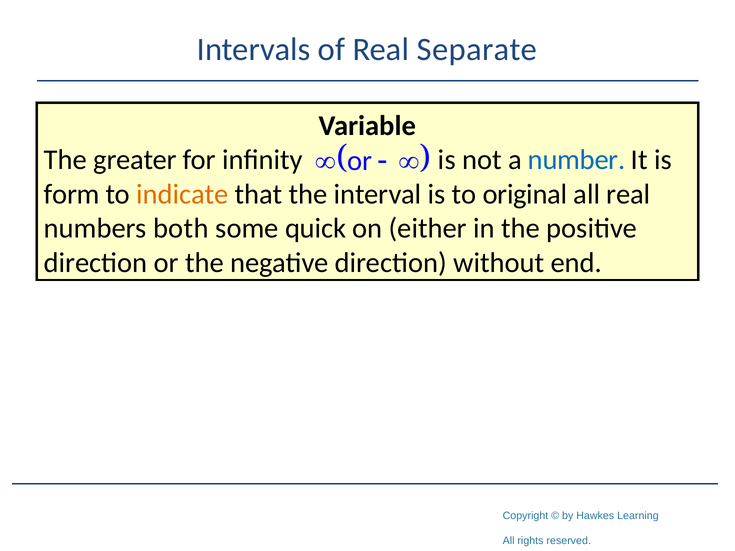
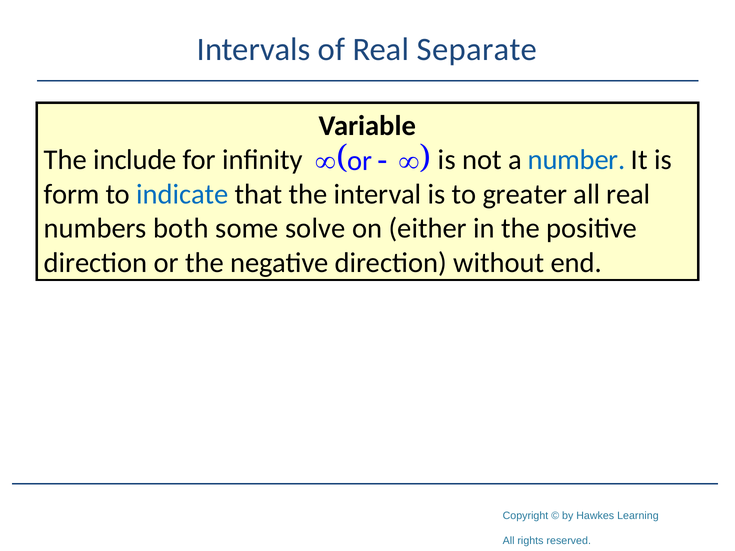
greater: greater -> include
indicate colour: orange -> blue
original: original -> greater
quick: quick -> solve
